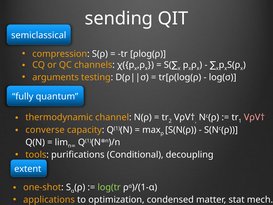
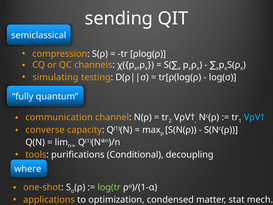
arguments: arguments -> simulating
thermodynamic: thermodynamic -> communication
VρV† at (254, 117) colour: pink -> light blue
extent: extent -> where
